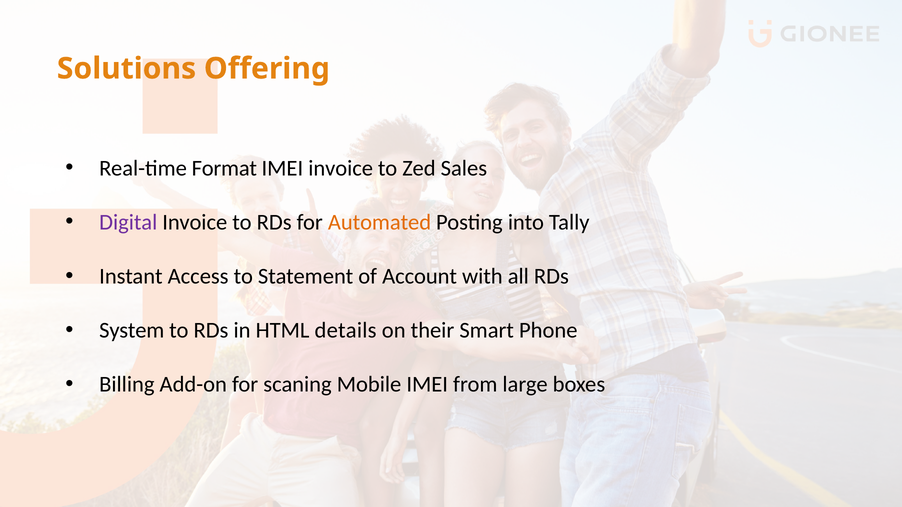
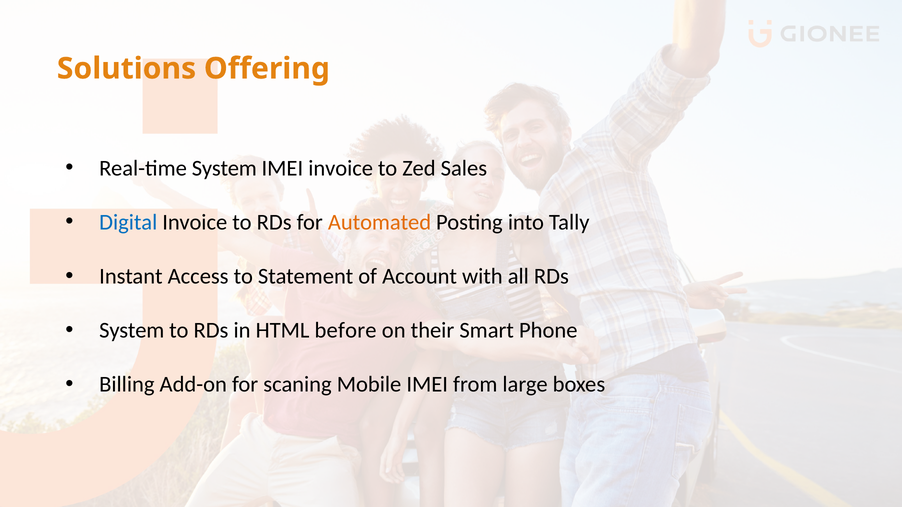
Real-time Format: Format -> System
Digital colour: purple -> blue
details: details -> before
